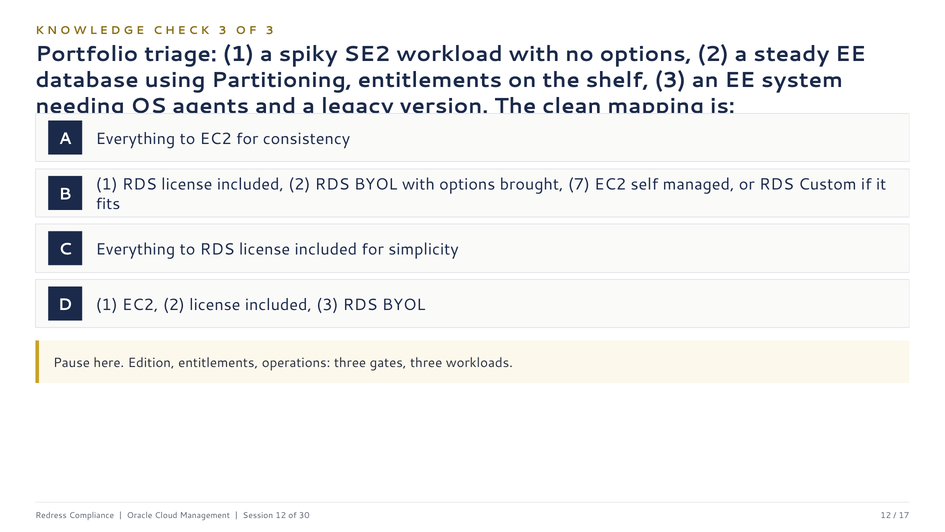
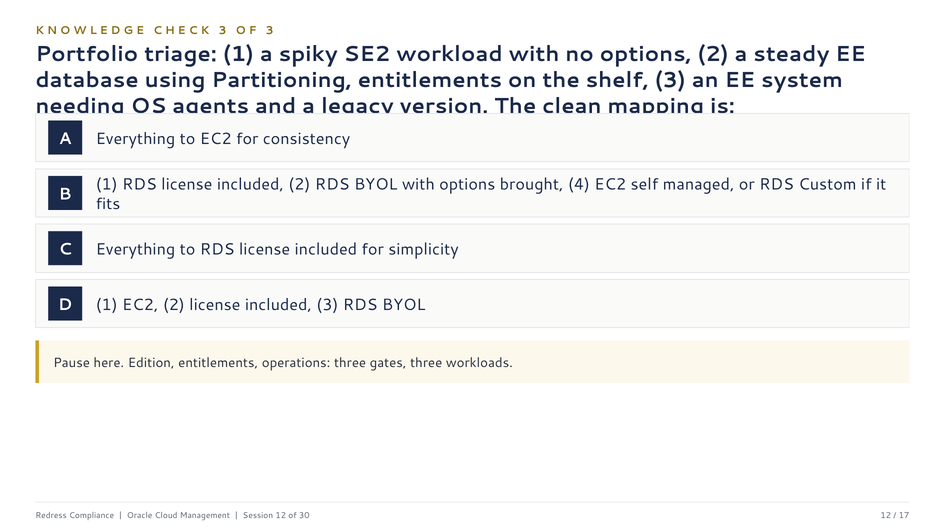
7: 7 -> 4
